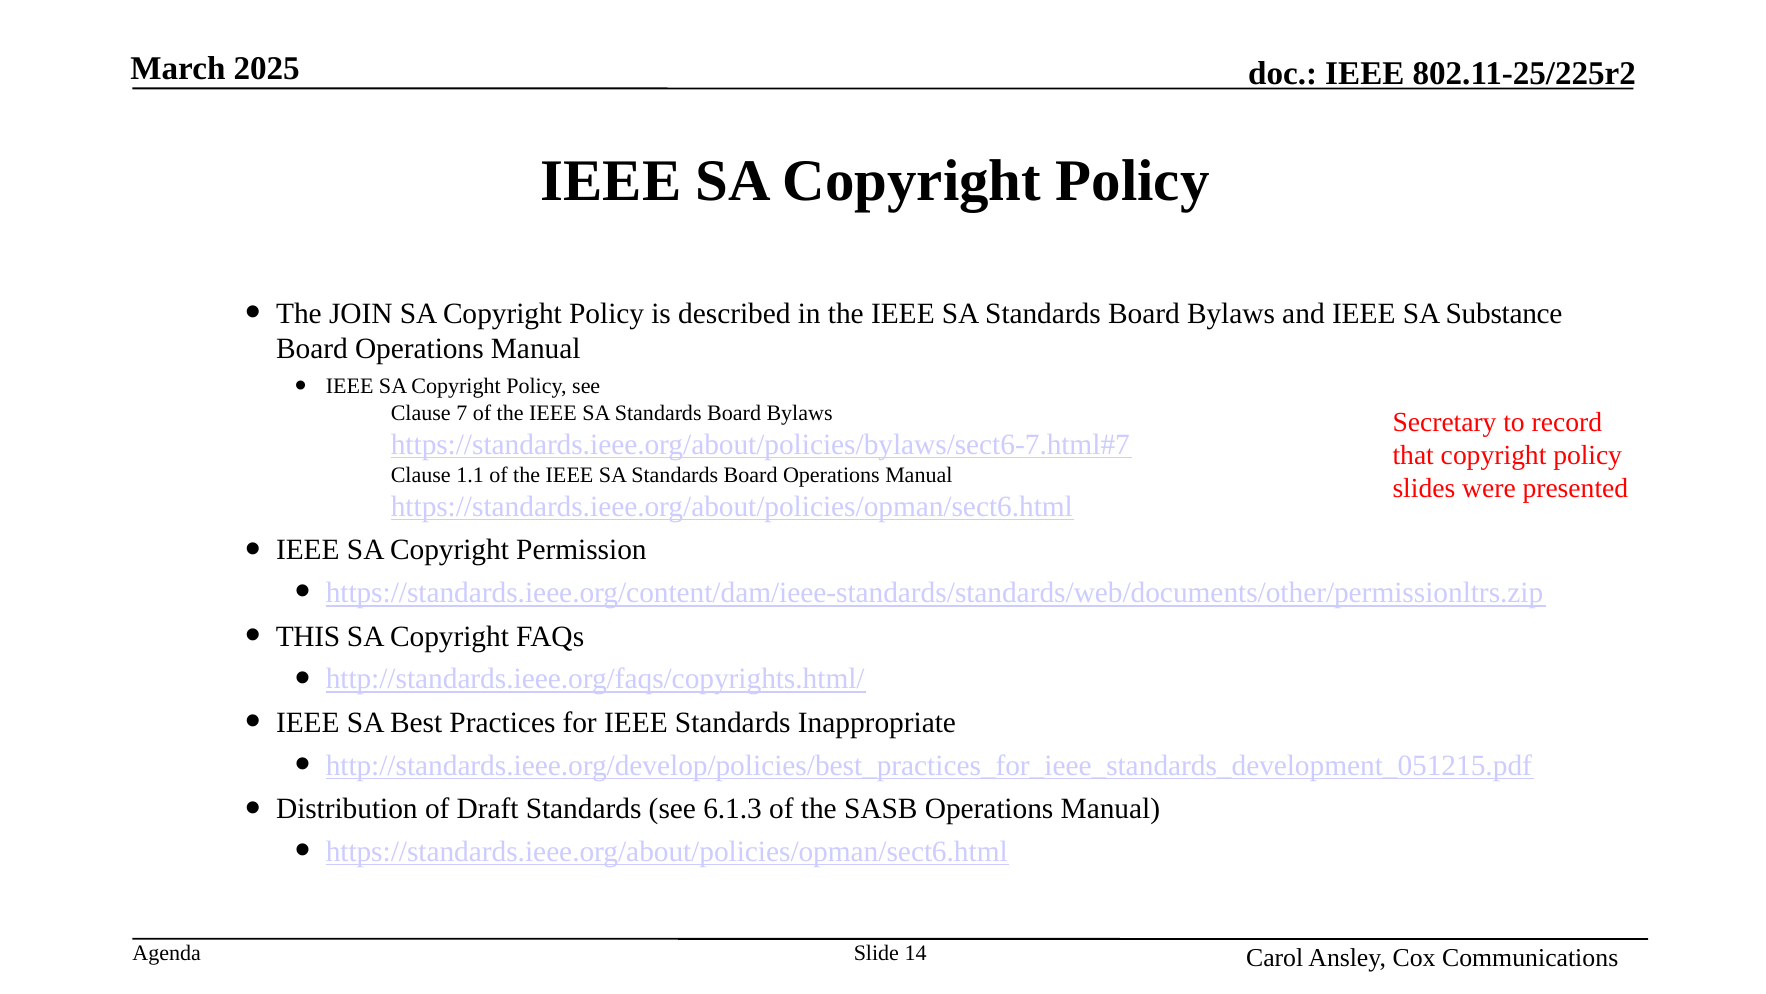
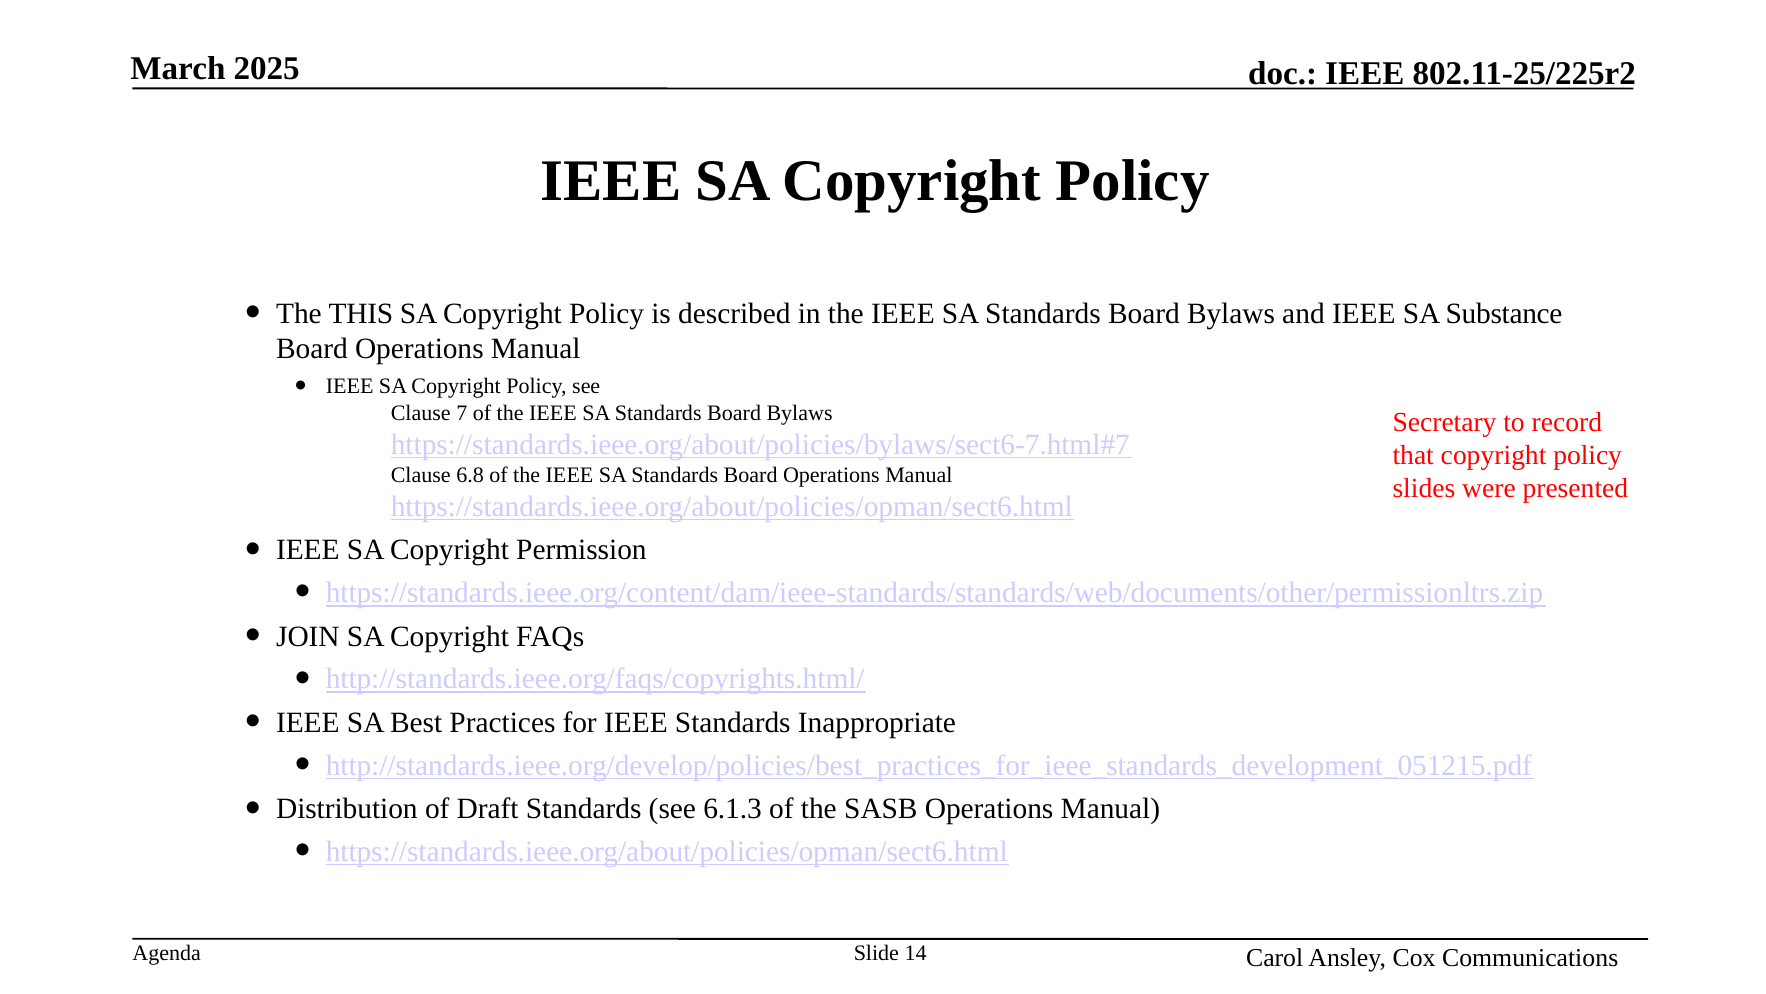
JOIN: JOIN -> THIS
1.1: 1.1 -> 6.8
THIS: THIS -> JOIN
